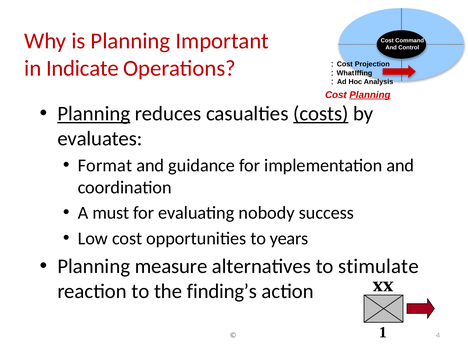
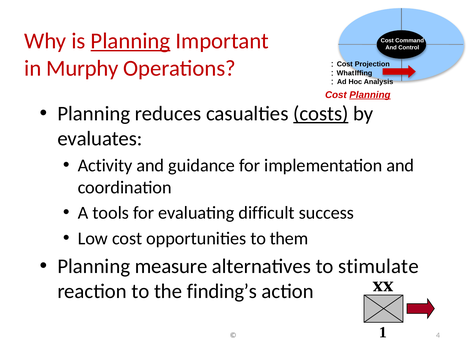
Planning at (130, 41) underline: none -> present
Indicate: Indicate -> Murphy
Planning at (94, 114) underline: present -> none
Format: Format -> Activity
must: must -> tools
nobody: nobody -> difficult
years: years -> them
